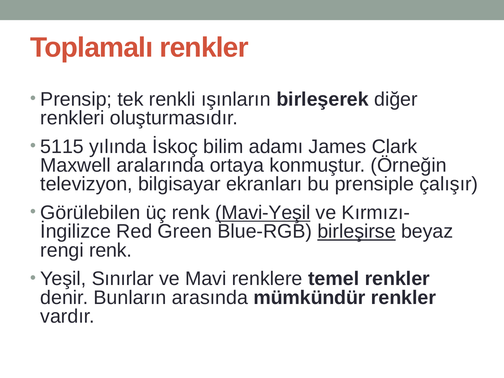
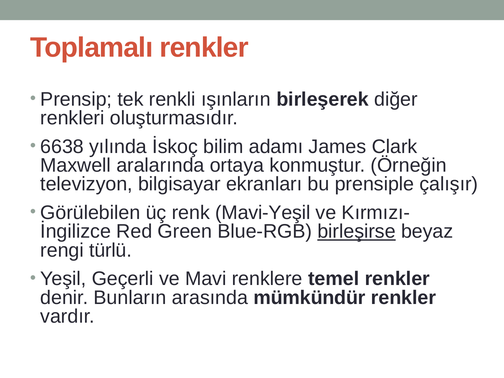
5115: 5115 -> 6638
Mavi-Yeşil underline: present -> none
rengi renk: renk -> türlü
Sınırlar: Sınırlar -> Geçerli
